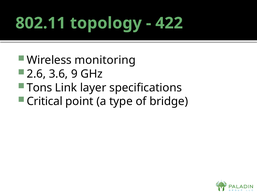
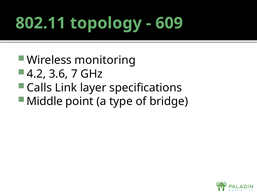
422: 422 -> 609
2.6: 2.6 -> 4.2
9: 9 -> 7
Tons: Tons -> Calls
Critical: Critical -> Middle
